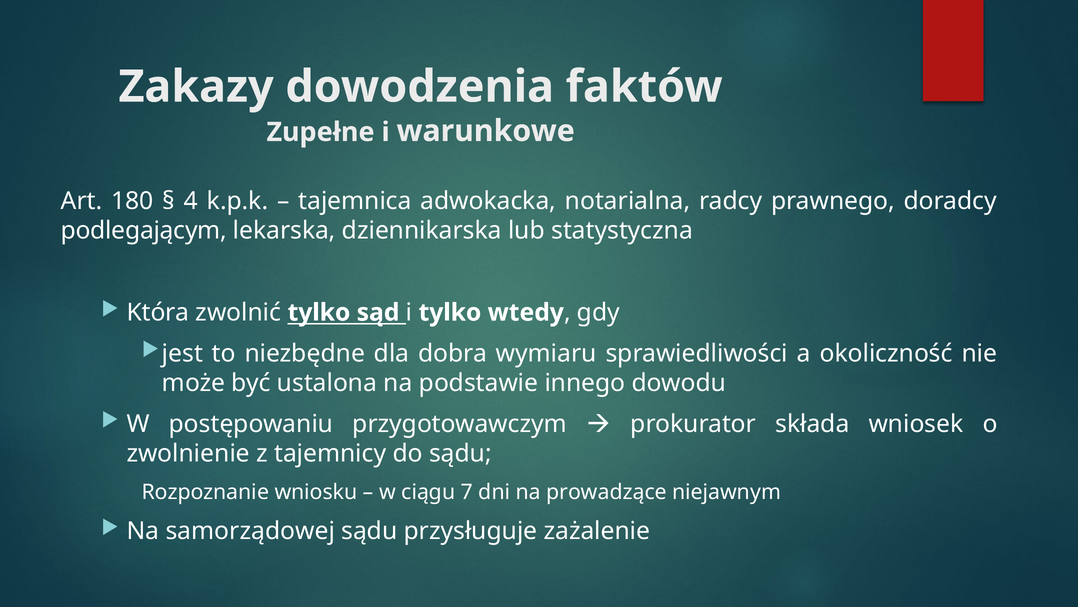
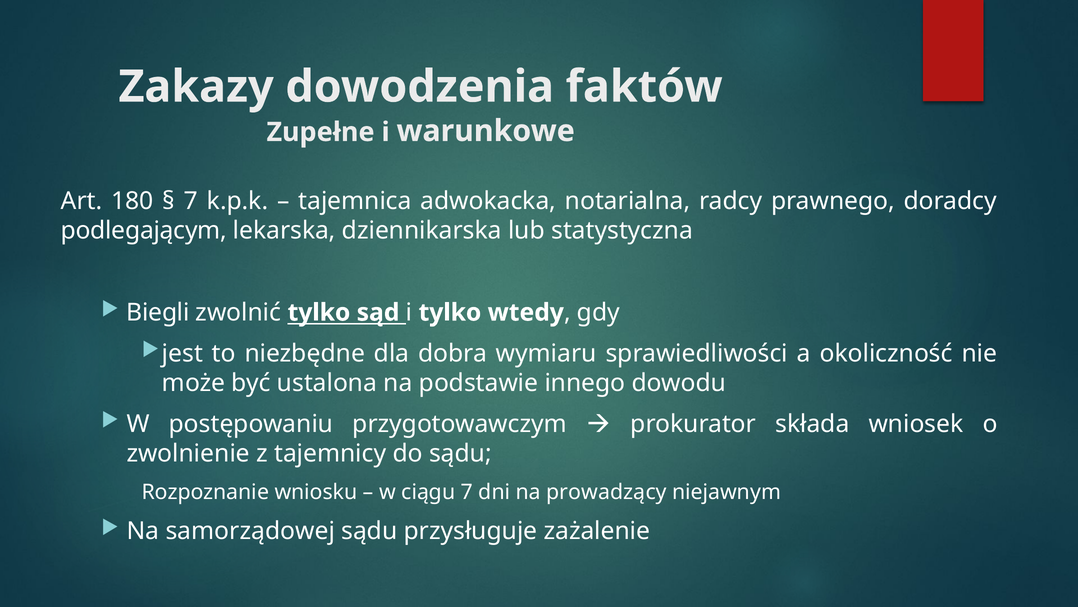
4 at (191, 201): 4 -> 7
Która: Która -> Biegli
prowadzące: prowadzące -> prowadzący
